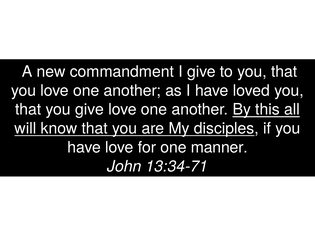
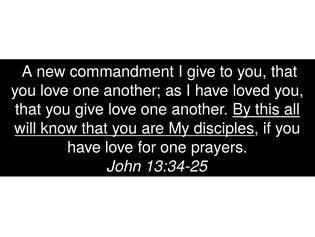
manner: manner -> prayers
13:34-71: 13:34-71 -> 13:34-25
